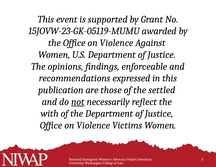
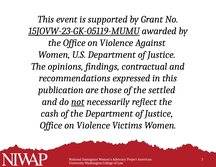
15JOVW-23-GK-05119-MUMU underline: none -> present
enforceable: enforceable -> contractual
with: with -> cash
